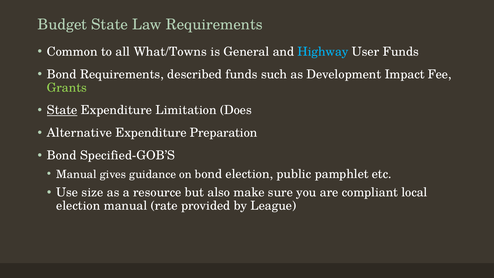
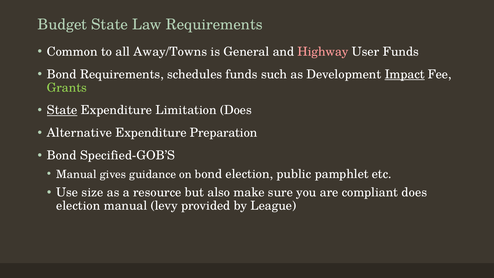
What/Towns: What/Towns -> Away/Towns
Highway colour: light blue -> pink
described: described -> schedules
Impact underline: none -> present
compliant local: local -> does
rate: rate -> levy
